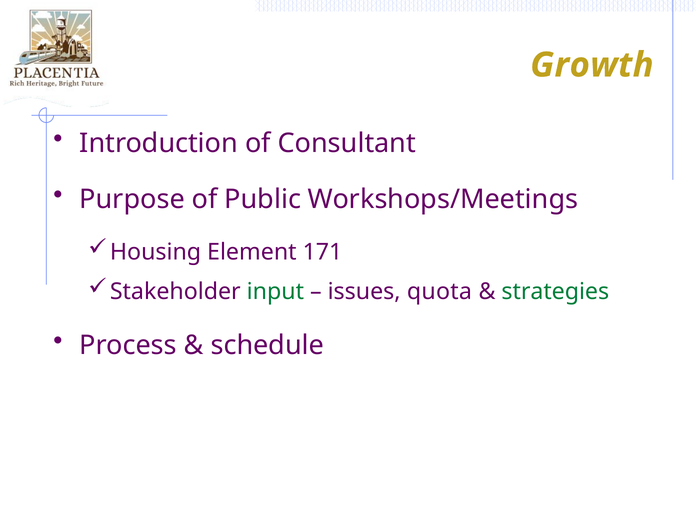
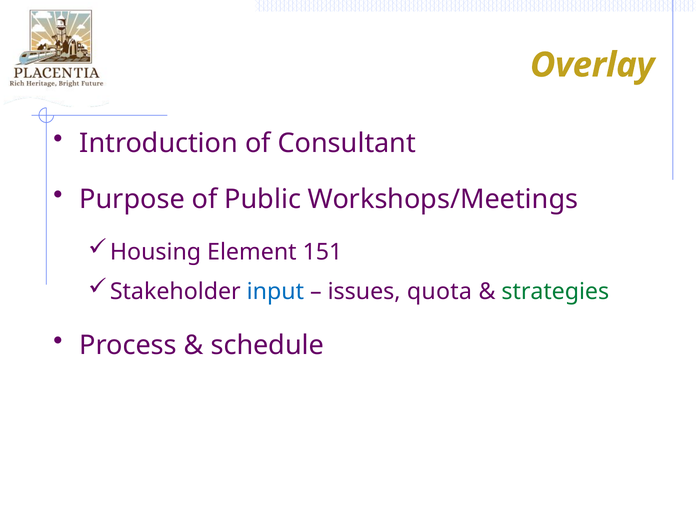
Growth: Growth -> Overlay
171: 171 -> 151
input colour: green -> blue
